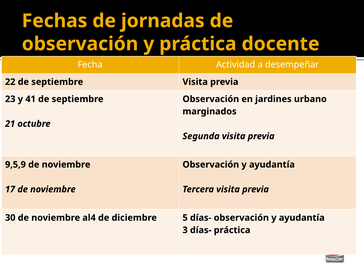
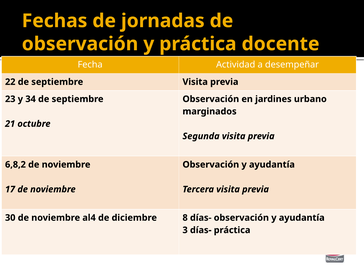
41: 41 -> 34
9,5,9: 9,5,9 -> 6,8,2
5: 5 -> 8
